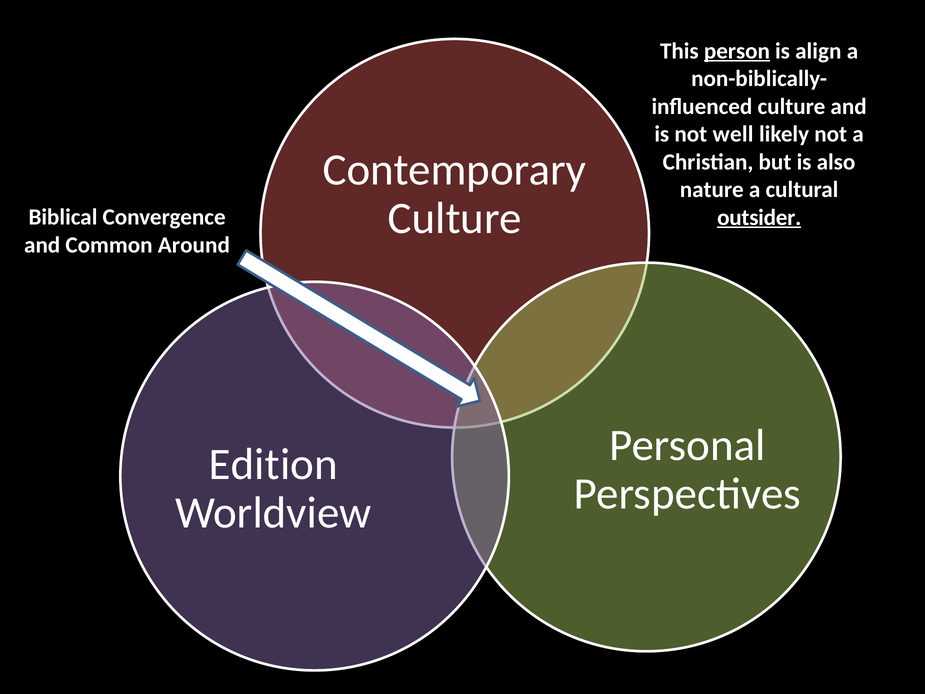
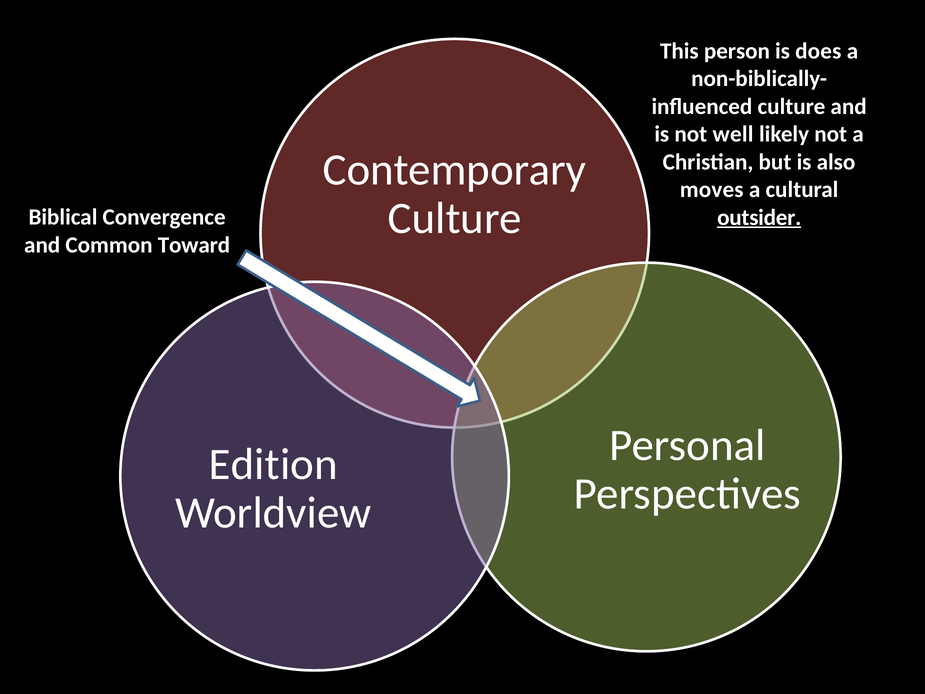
person underline: present -> none
align: align -> does
nature: nature -> moves
Around: Around -> Toward
